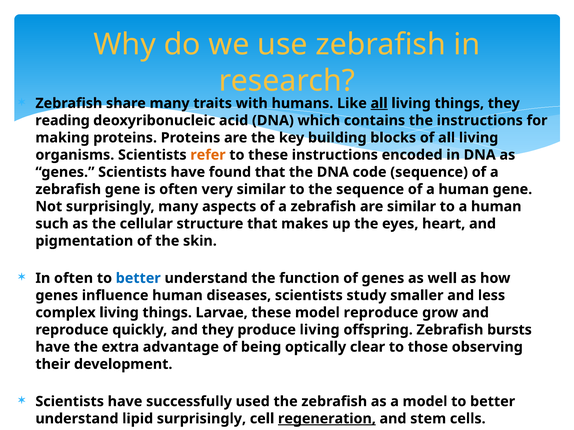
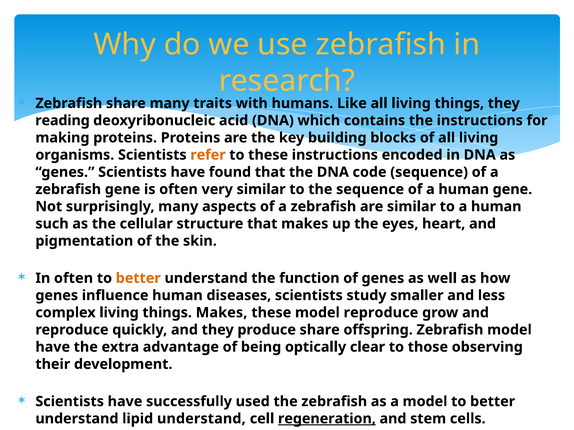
all at (379, 103) underline: present -> none
better at (138, 278) colour: blue -> orange
things Larvae: Larvae -> Makes
produce living: living -> share
Zebrafish bursts: bursts -> model
lipid surprisingly: surprisingly -> understand
